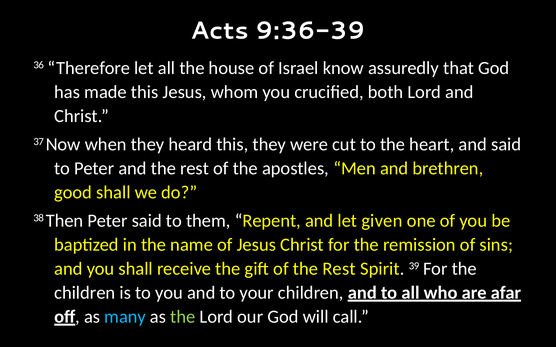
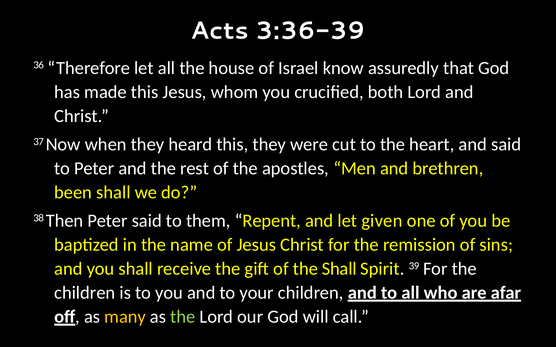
9:36-39: 9:36-39 -> 3:36-39
good: good -> been
of the Rest: Rest -> Shall
many colour: light blue -> yellow
